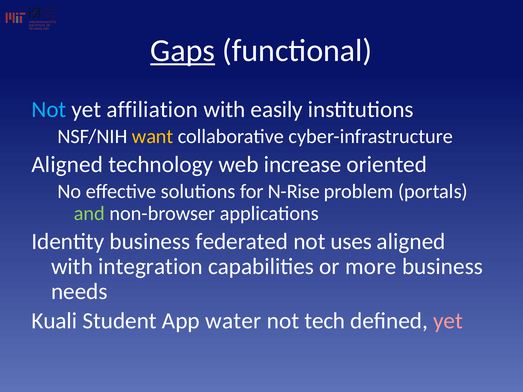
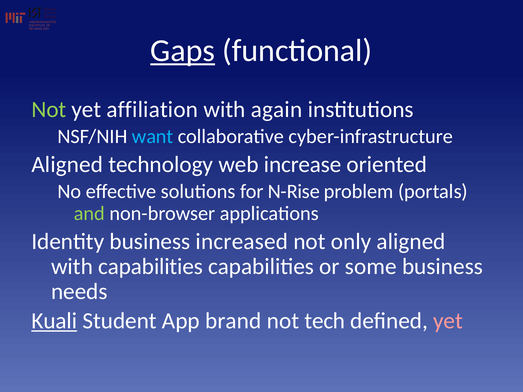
Not at (49, 110) colour: light blue -> light green
easily: easily -> again
want colour: yellow -> light blue
federated: federated -> increased
uses: uses -> only
with integration: integration -> capabilities
more: more -> some
Kuali underline: none -> present
water: water -> brand
